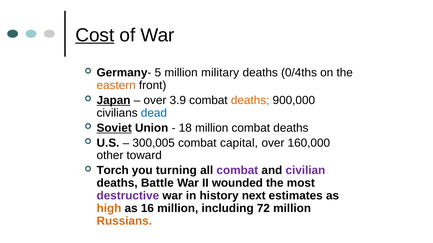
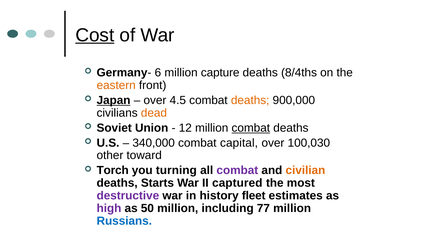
5: 5 -> 6
military: military -> capture
0/4ths: 0/4ths -> 8/4ths
3.9: 3.9 -> 4.5
dead colour: blue -> orange
Soviet underline: present -> none
18: 18 -> 12
combat at (251, 128) underline: none -> present
300,005: 300,005 -> 340,000
160,000: 160,000 -> 100,030
civilian colour: purple -> orange
Battle: Battle -> Starts
wounded: wounded -> captured
next: next -> fleet
high colour: orange -> purple
16: 16 -> 50
72: 72 -> 77
Russians colour: orange -> blue
